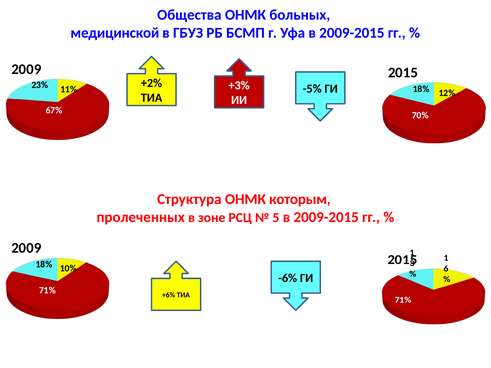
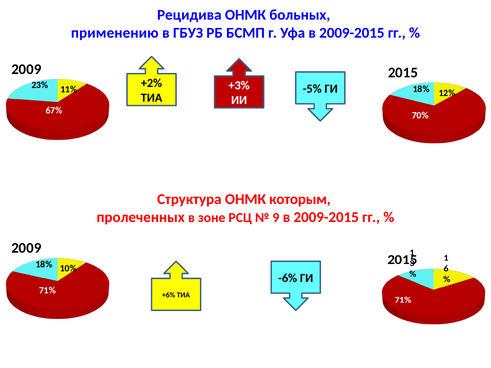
Общества: Общества -> Рецидива
медицинской: медицинской -> применению
5: 5 -> 9
